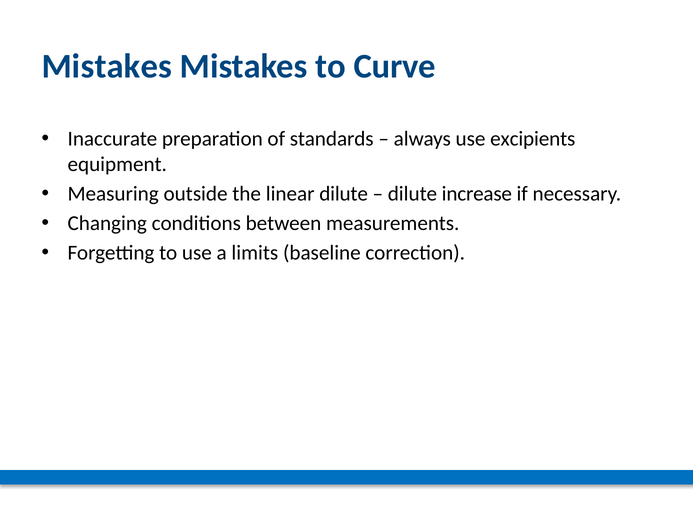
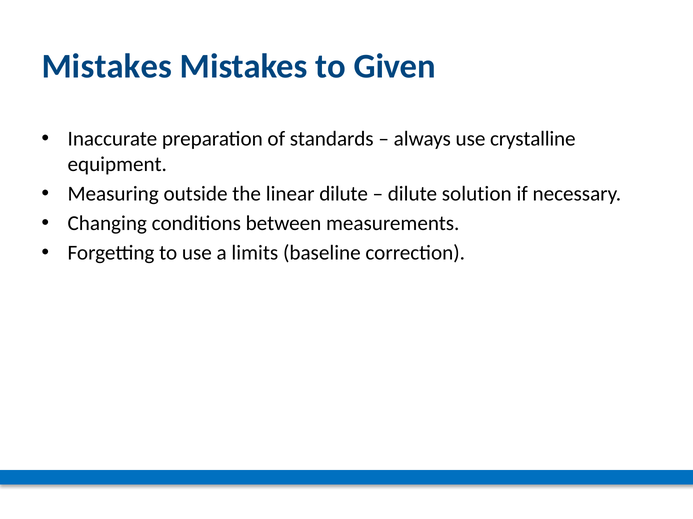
Curve: Curve -> Given
excipients: excipients -> crystalline
increase: increase -> solution
